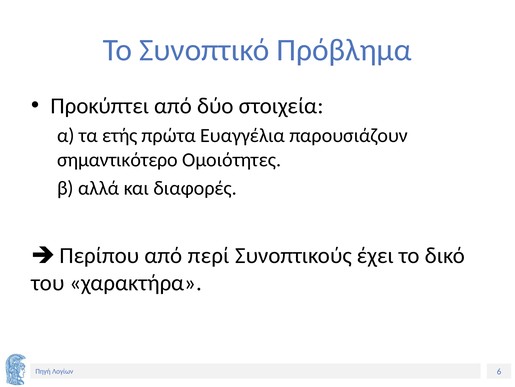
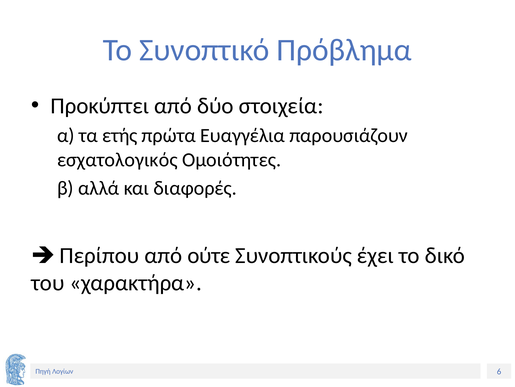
σημαντικότερο: σημαντικότερο -> εσχατολογικός
περί: περί -> ούτε
